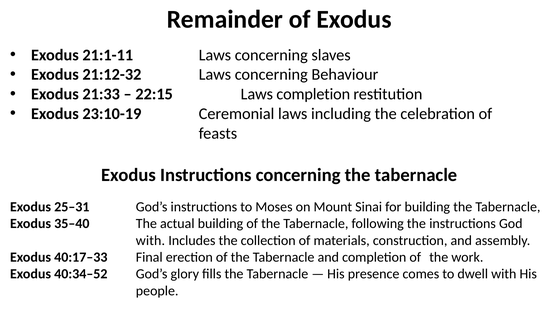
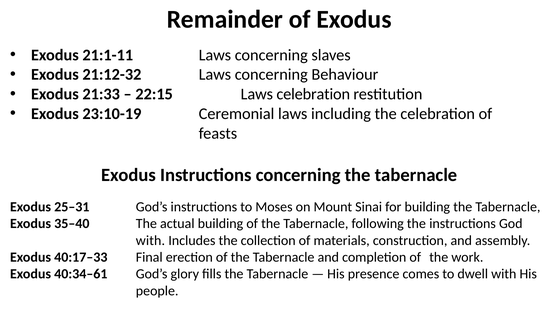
Laws completion: completion -> celebration
40:34–52: 40:34–52 -> 40:34–61
